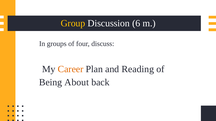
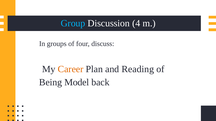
Group colour: yellow -> light blue
6: 6 -> 4
About: About -> Model
